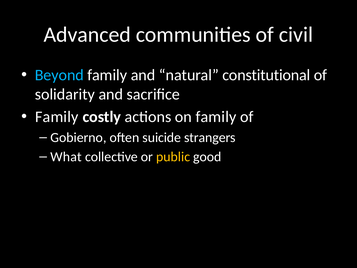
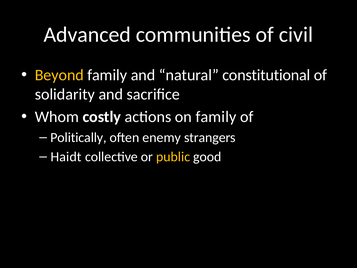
Beyond colour: light blue -> yellow
Family at (57, 117): Family -> Whom
Gobierno: Gobierno -> Politically
suicide: suicide -> enemy
What: What -> Haidt
